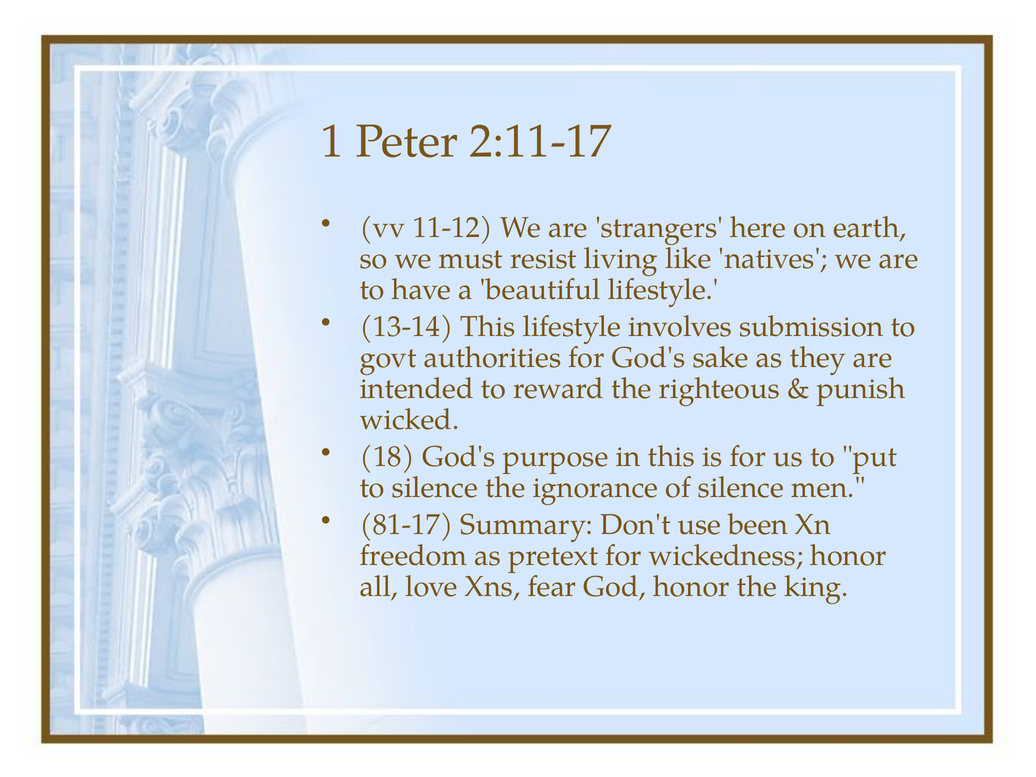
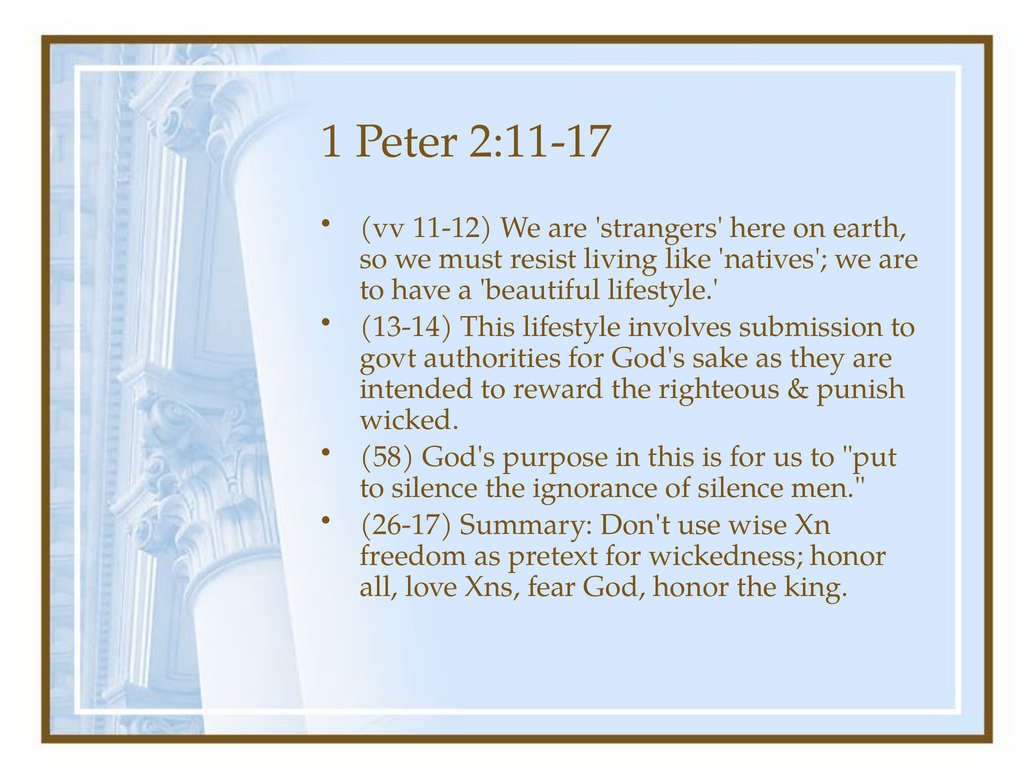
18: 18 -> 58
81-17: 81-17 -> 26-17
been: been -> wise
